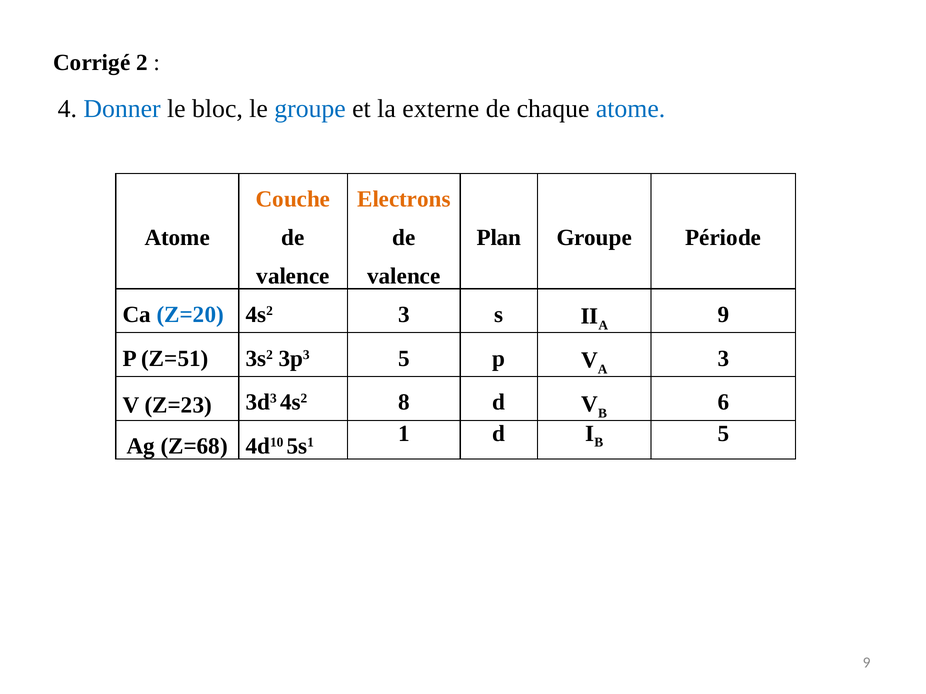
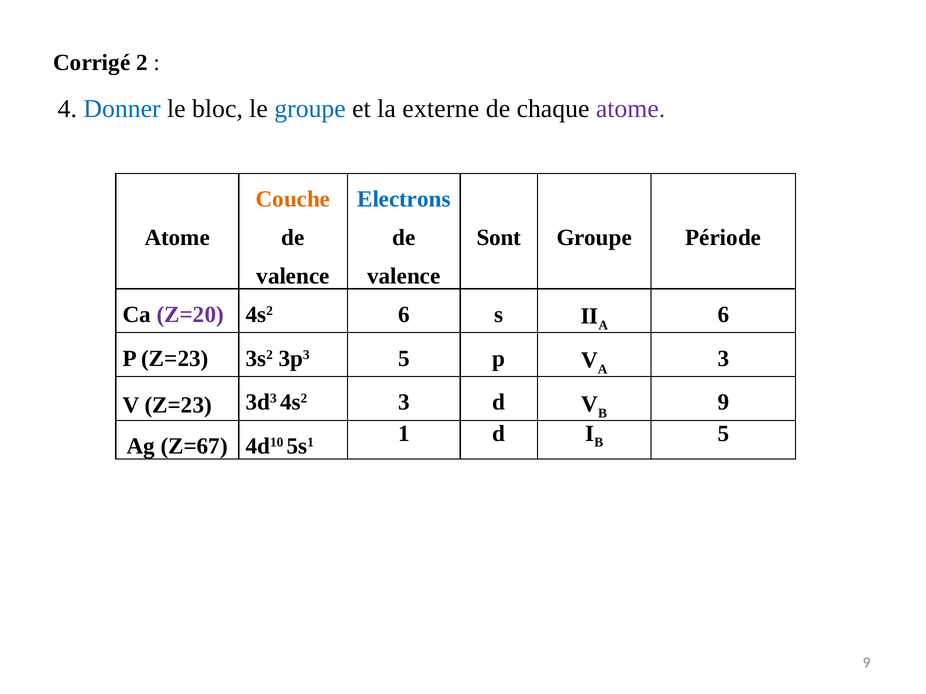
atome at (631, 109) colour: blue -> purple
Electrons colour: orange -> blue
Plan: Plan -> Sont
Z=20 colour: blue -> purple
4s2 3: 3 -> 6
9 at (723, 315): 9 -> 6
P Z=51: Z=51 -> Z=23
4s2 8: 8 -> 3
6 at (723, 403): 6 -> 9
Z=68: Z=68 -> Z=67
